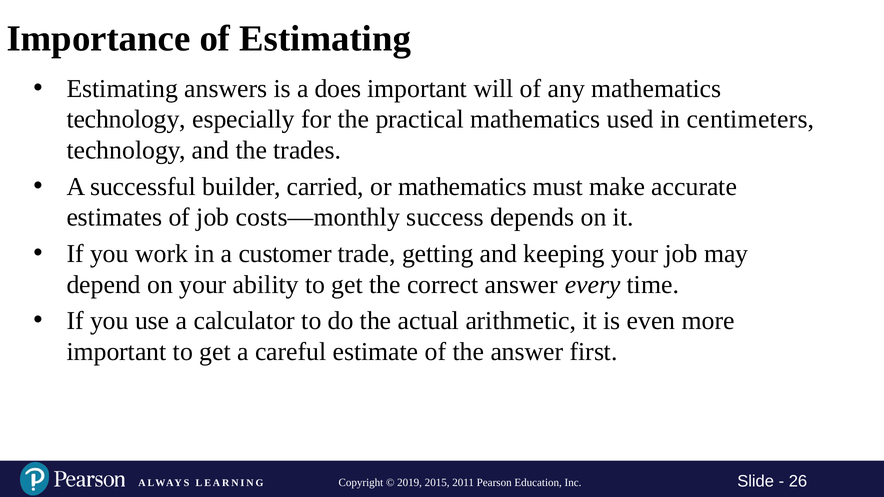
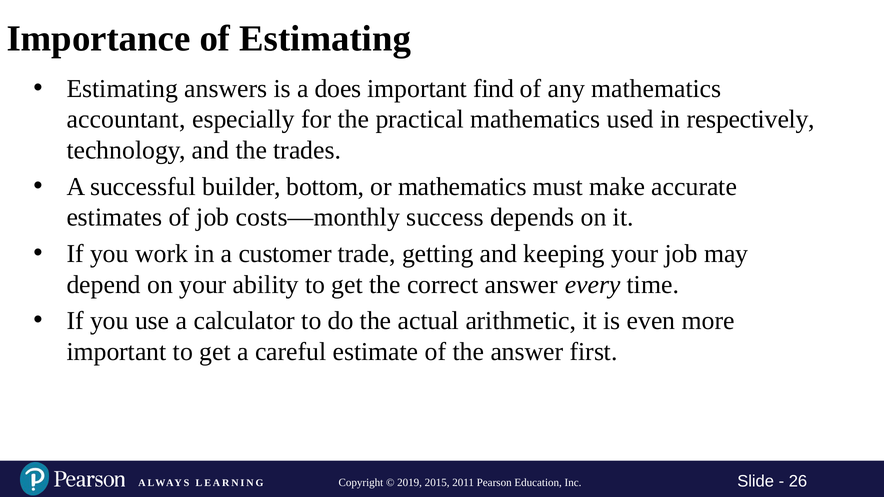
will: will -> find
technology at (126, 120): technology -> accountant
centimeters: centimeters -> respectively
carried: carried -> bottom
